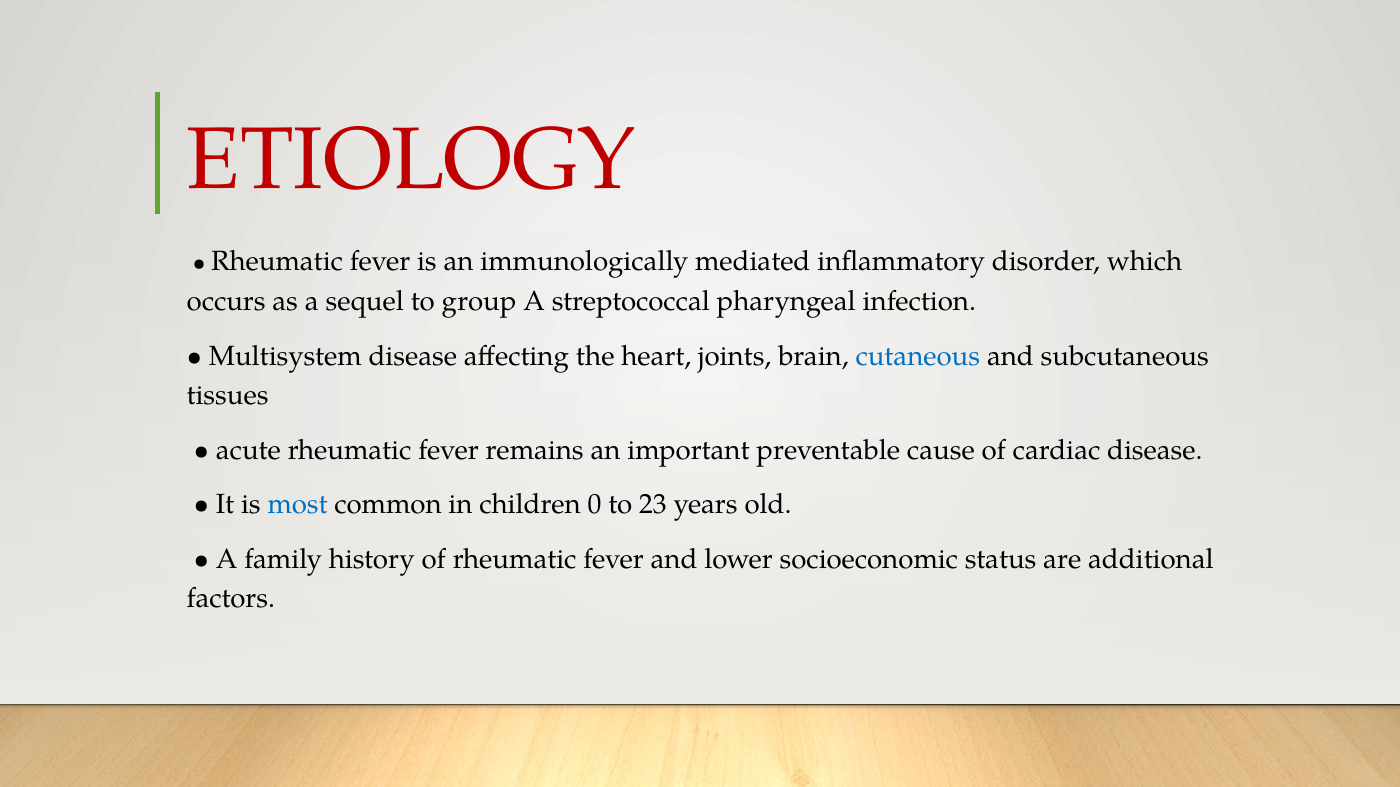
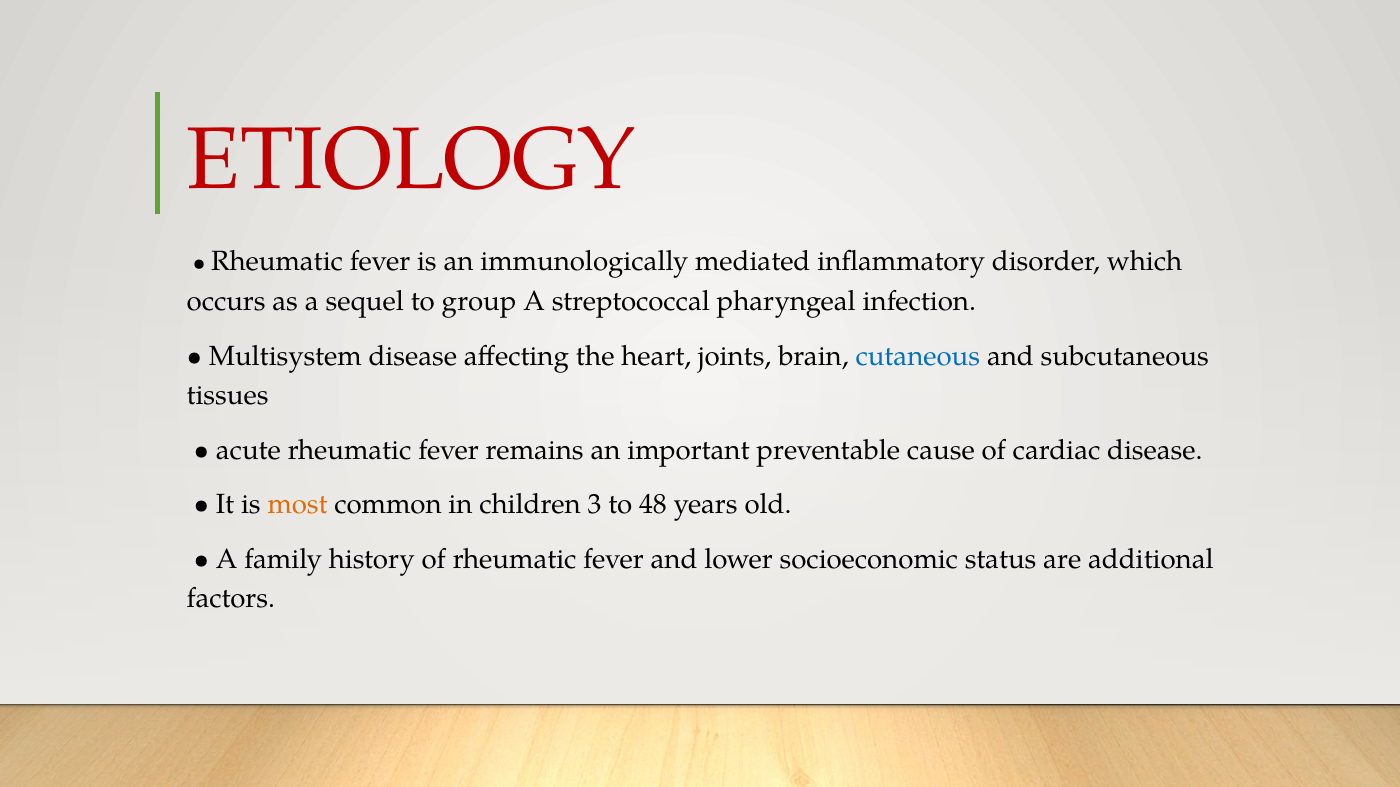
most colour: blue -> orange
0: 0 -> 3
23: 23 -> 48
